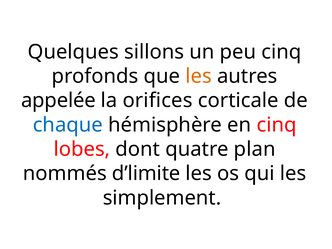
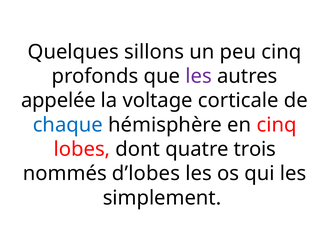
les at (199, 76) colour: orange -> purple
orifices: orifices -> voltage
plan: plan -> trois
d’limite: d’limite -> d’lobes
